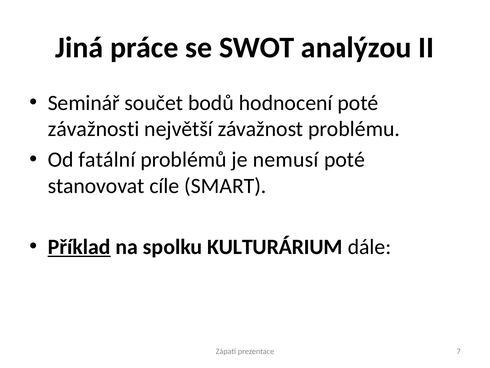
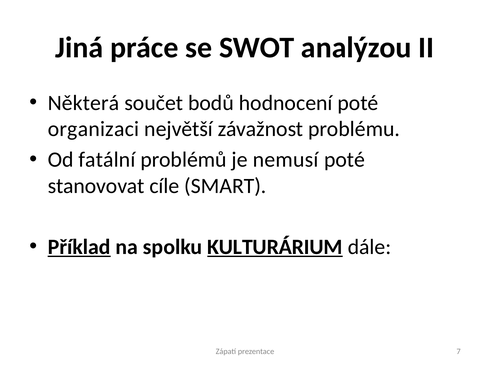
Seminář: Seminář -> Některá
závažnosti: závažnosti -> organizaci
KULTURÁRIUM underline: none -> present
